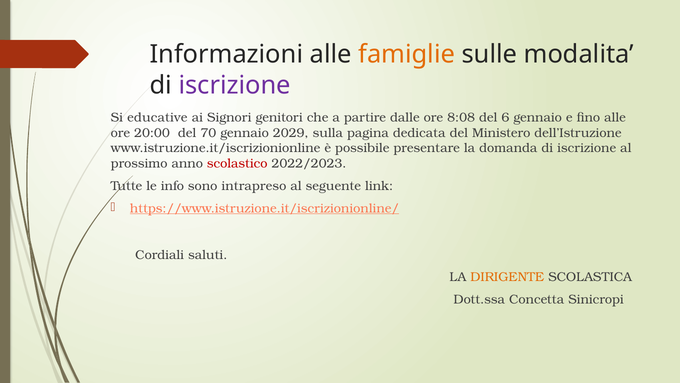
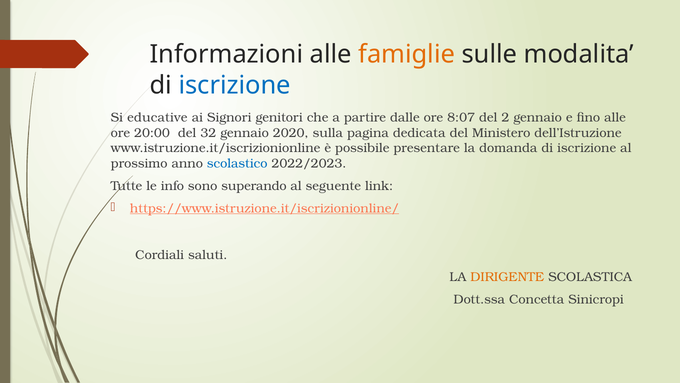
iscrizione at (235, 85) colour: purple -> blue
8:08: 8:08 -> 8:07
6: 6 -> 2
70: 70 -> 32
2029: 2029 -> 2020
scolastico colour: red -> blue
intrapreso: intrapreso -> superando
